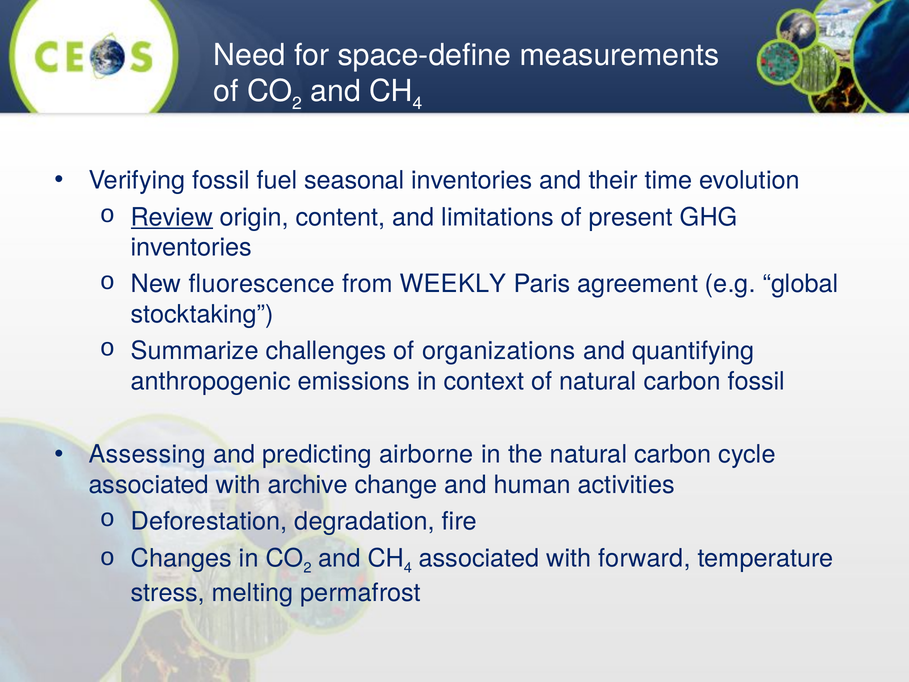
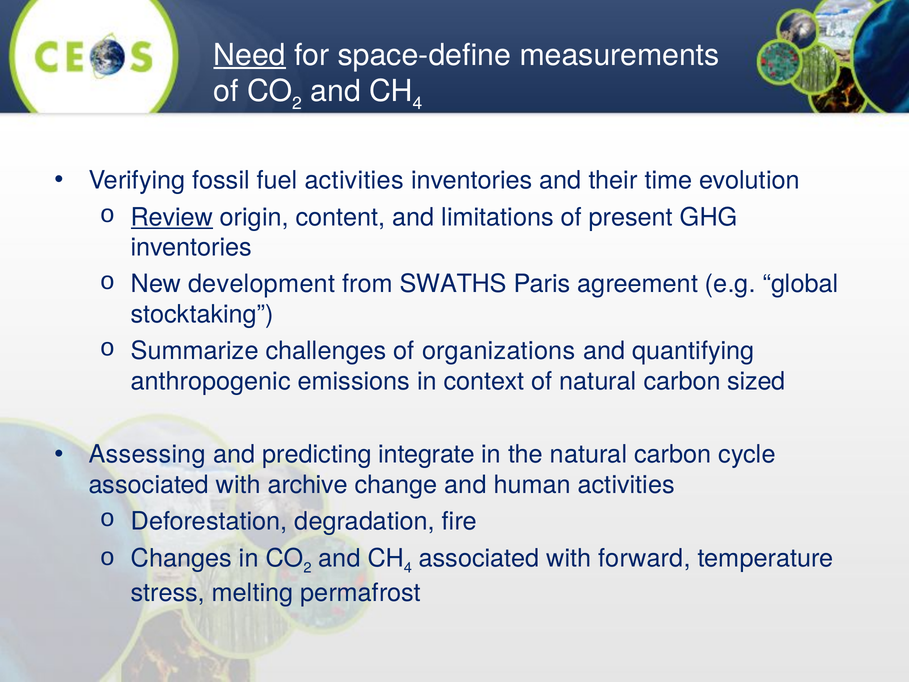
Need underline: none -> present
fuel seasonal: seasonal -> activities
fluorescence: fluorescence -> development
WEEKLY: WEEKLY -> SWATHS
carbon fossil: fossil -> sized
airborne: airborne -> integrate
